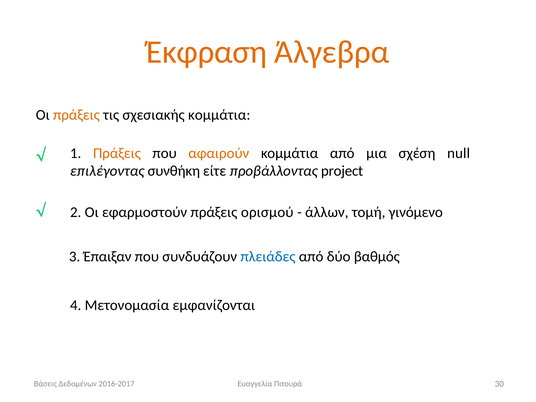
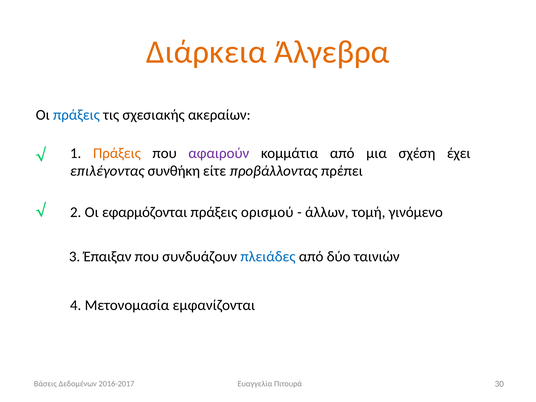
Έκφραση: Έκφραση -> Διάρκεια
πράξεις at (76, 115) colour: orange -> blue
σχεσιακής κομμάτια: κομμάτια -> ακεραίων
αφαιρούν colour: orange -> purple
null: null -> έχει
project: project -> πρέπει
εφαρμοστούν: εφαρμοστούν -> εφαρμόζονται
βαθμός: βαθμός -> ταινιών
